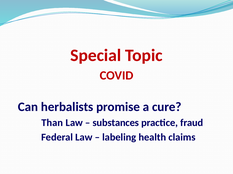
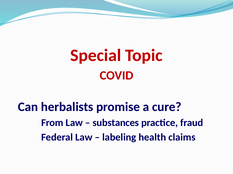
Than: Than -> From
